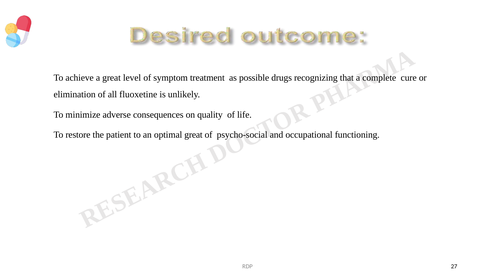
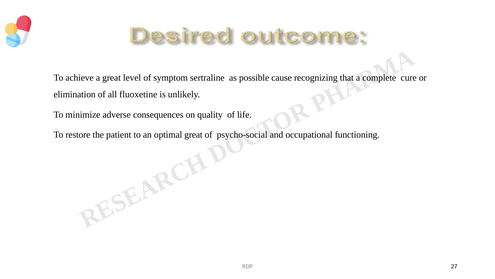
treatment: treatment -> sertraline
drugs: drugs -> cause
